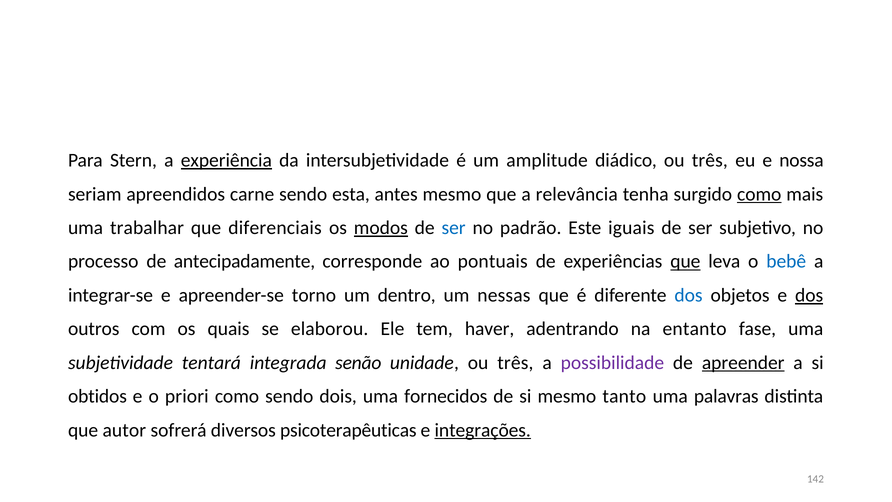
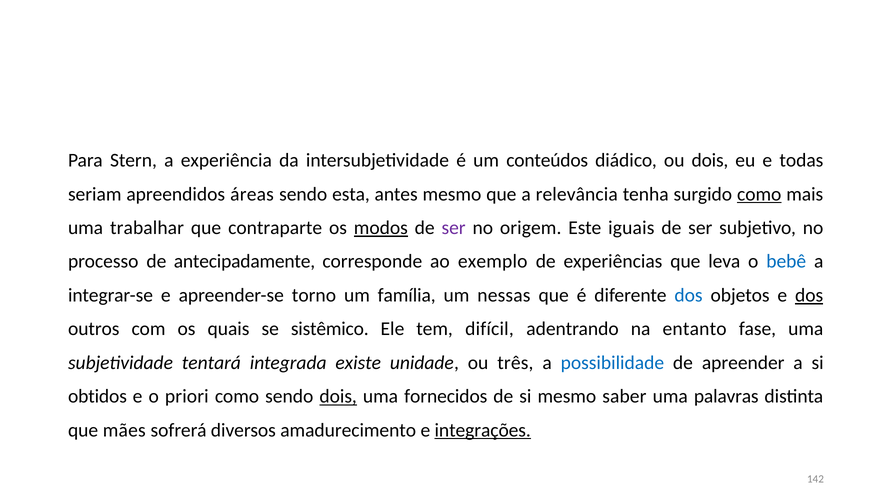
experiência underline: present -> none
amplitude: amplitude -> conteúdos
diádico ou três: três -> dois
nossa: nossa -> todas
carne: carne -> áreas
diferenciais: diferenciais -> contraparte
ser at (454, 228) colour: blue -> purple
padrão: padrão -> origem
pontuais: pontuais -> exemplo
que at (685, 261) underline: present -> none
dentro: dentro -> família
elaborou: elaborou -> sistêmico
haver: haver -> difícil
senão: senão -> existe
possibilidade colour: purple -> blue
apreender underline: present -> none
dois at (338, 396) underline: none -> present
tanto: tanto -> saber
autor: autor -> mães
psicoterapêuticas: psicoterapêuticas -> amadurecimento
